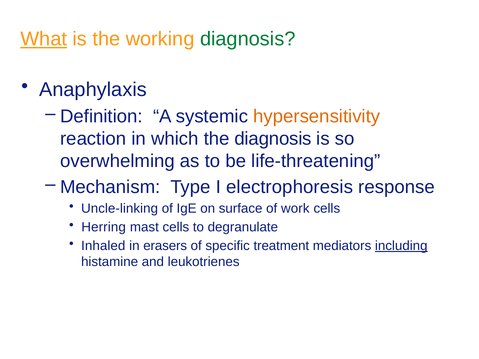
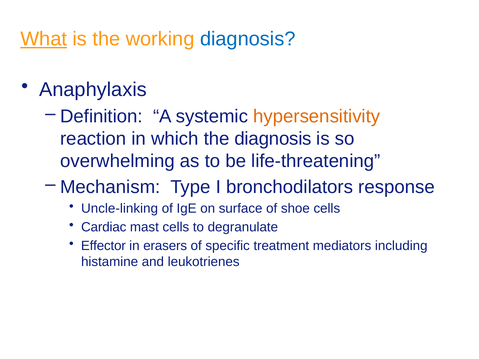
diagnosis at (248, 39) colour: green -> blue
electrophoresis: electrophoresis -> bronchodilators
work: work -> shoe
Herring: Herring -> Cardiac
Inhaled: Inhaled -> Effector
including underline: present -> none
